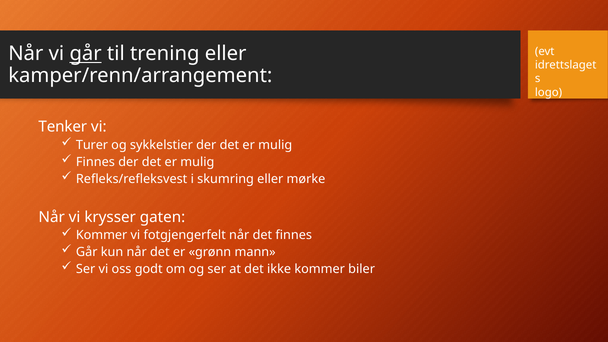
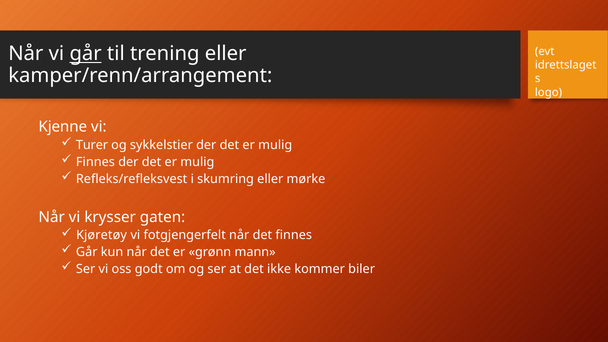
Tenker: Tenker -> Kjenne
Kommer at (102, 235): Kommer -> Kjøretøy
